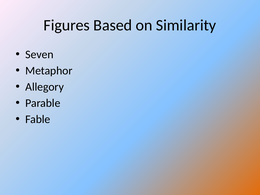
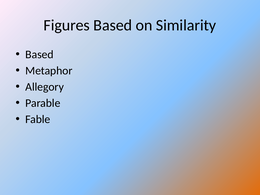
Seven at (39, 55): Seven -> Based
